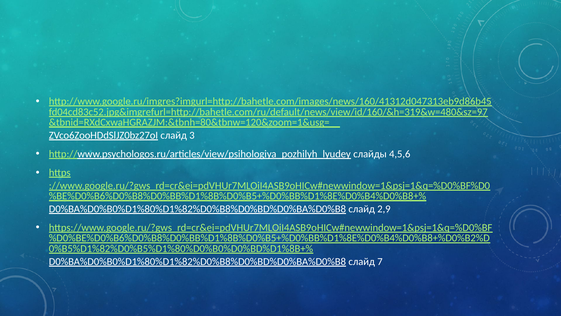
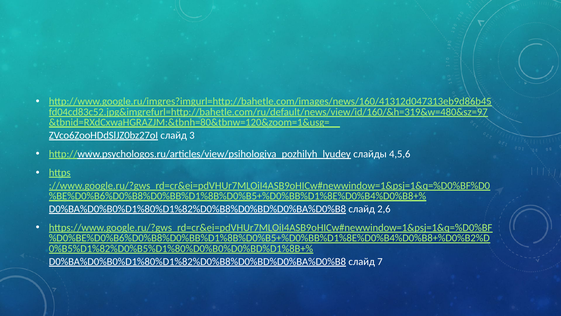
2,9: 2,9 -> 2,6
